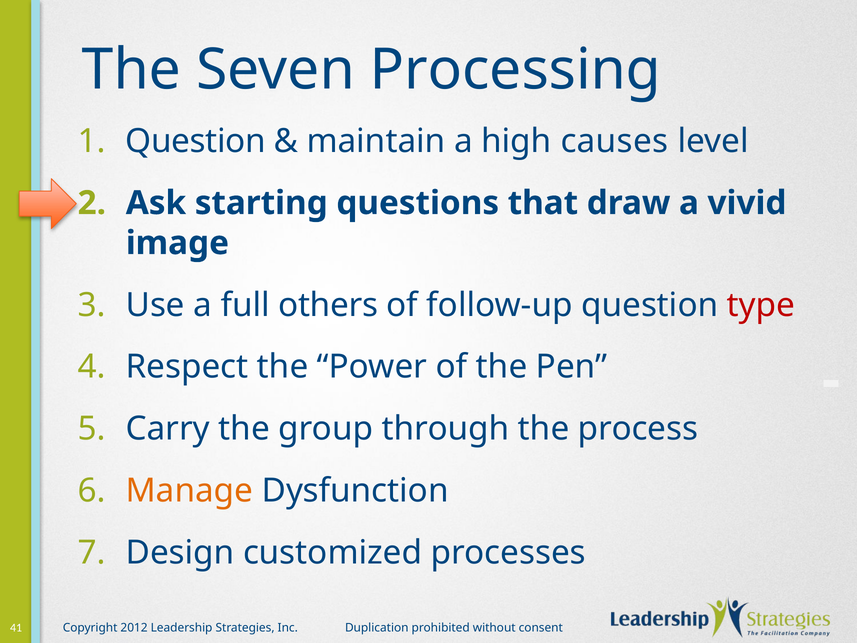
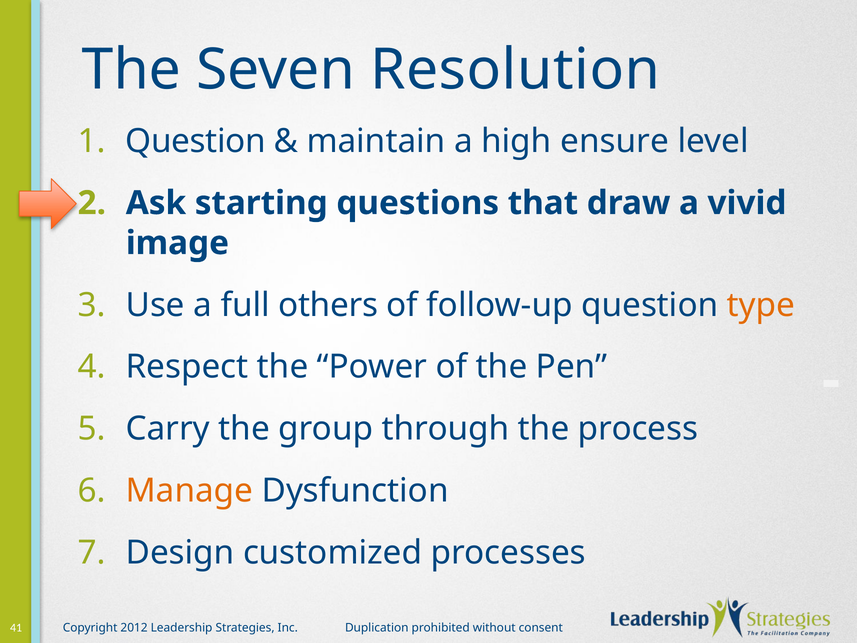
Processing: Processing -> Resolution
causes: causes -> ensure
type colour: red -> orange
